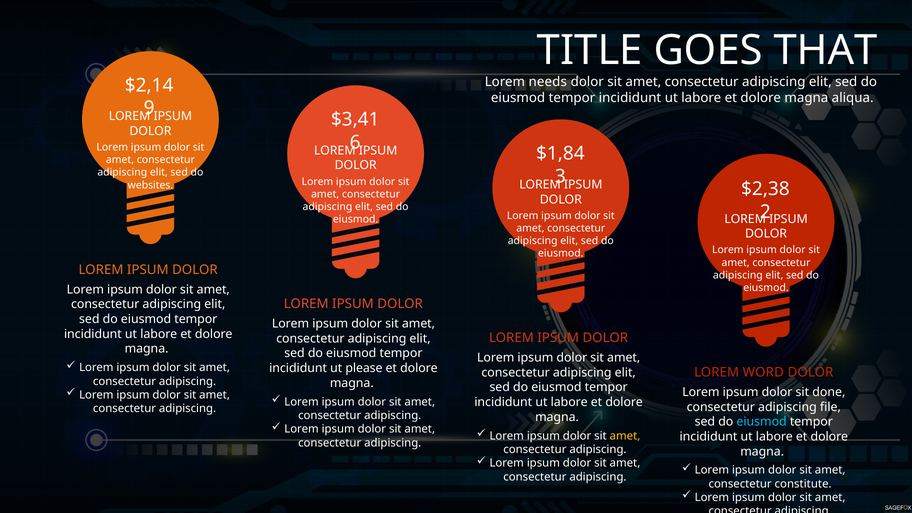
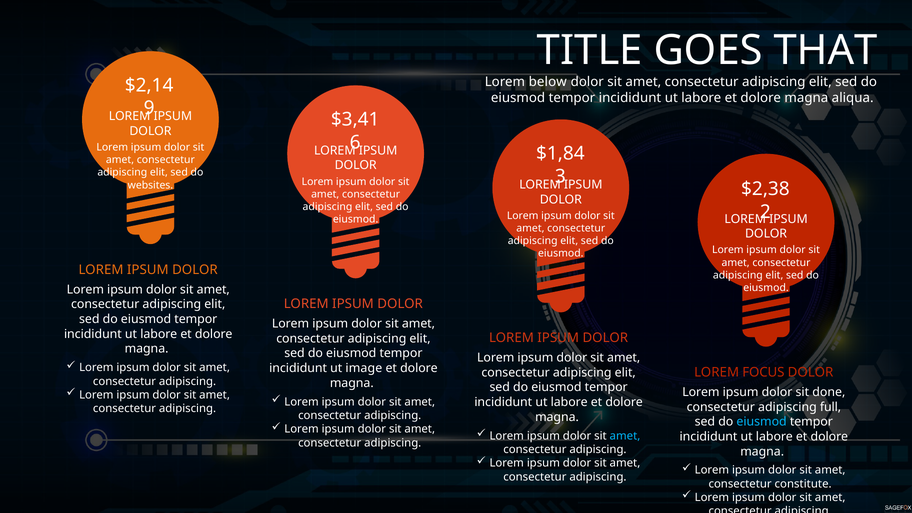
needs: needs -> below
please: please -> image
WORD: WORD -> FOCUS
file: file -> full
amet at (625, 436) colour: yellow -> light blue
